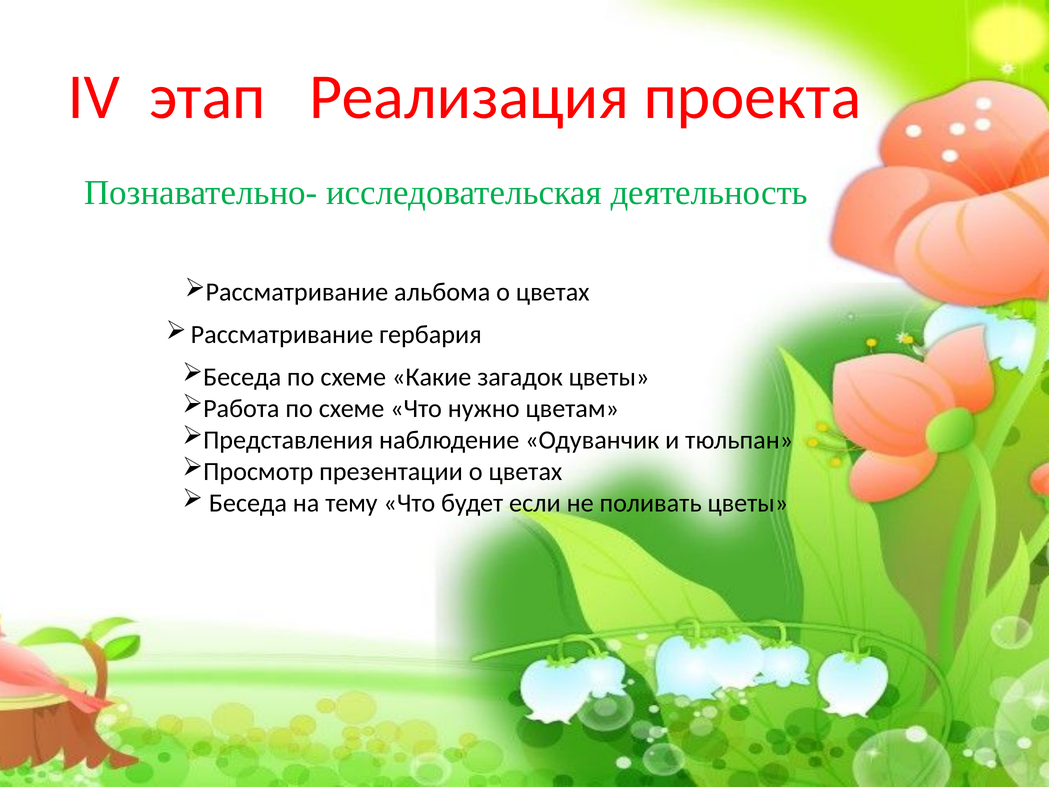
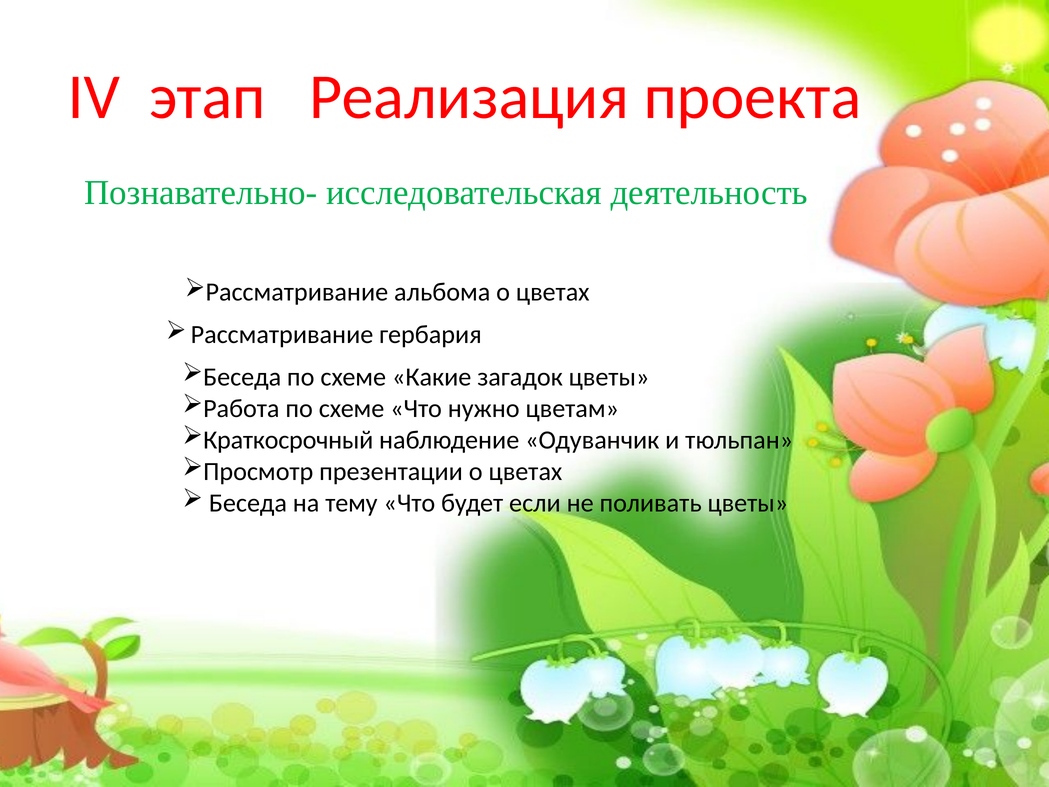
Представления: Представления -> Краткосрочный
